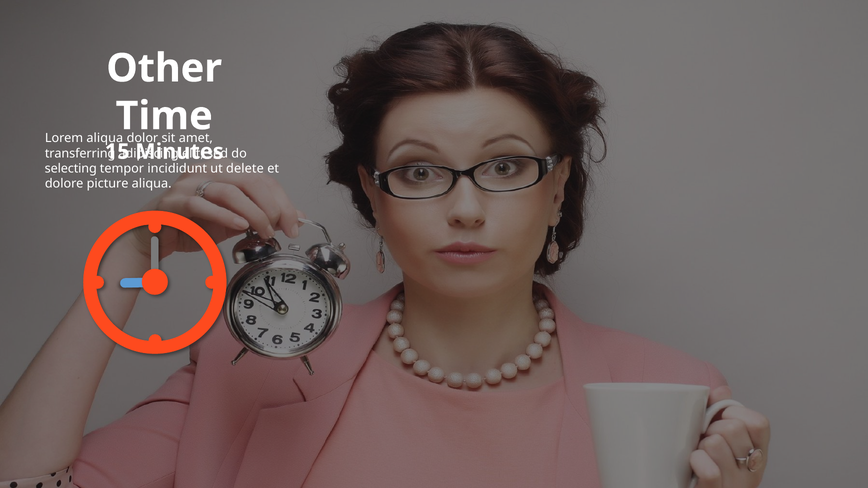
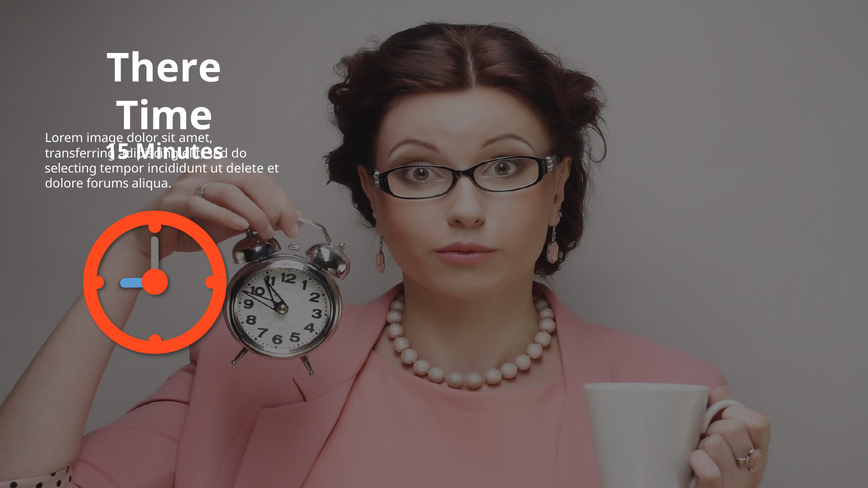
Other: Other -> There
Lorem aliqua: aliqua -> image
picture: picture -> forums
